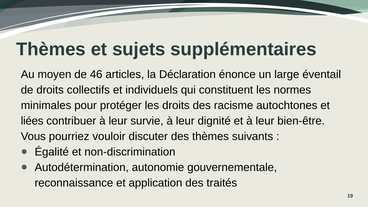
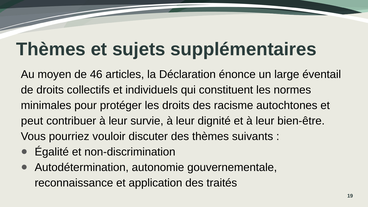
liées: liées -> peut
